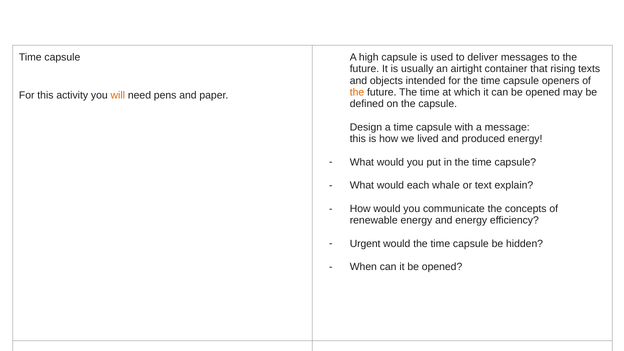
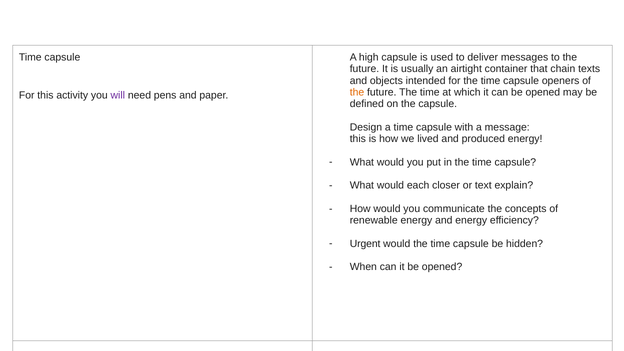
rising: rising -> chain
will colour: orange -> purple
whale: whale -> closer
